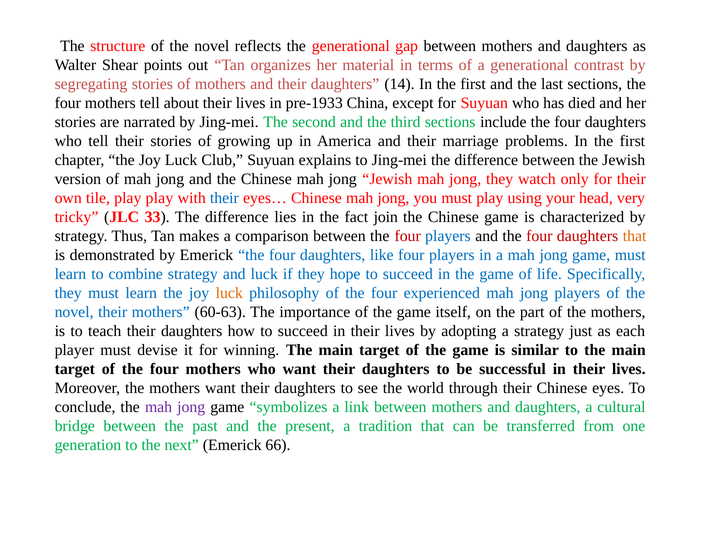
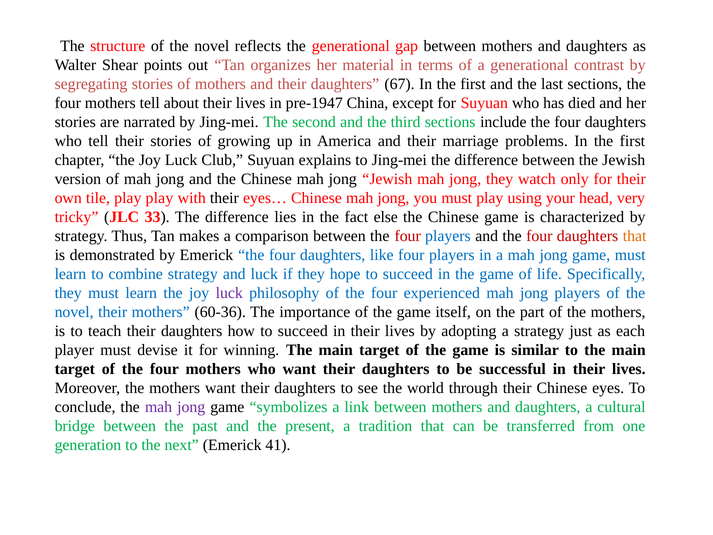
14: 14 -> 67
pre-1933: pre-1933 -> pre-1947
their at (224, 198) colour: blue -> black
join: join -> else
luck at (229, 293) colour: orange -> purple
60-63: 60-63 -> 60-36
66: 66 -> 41
